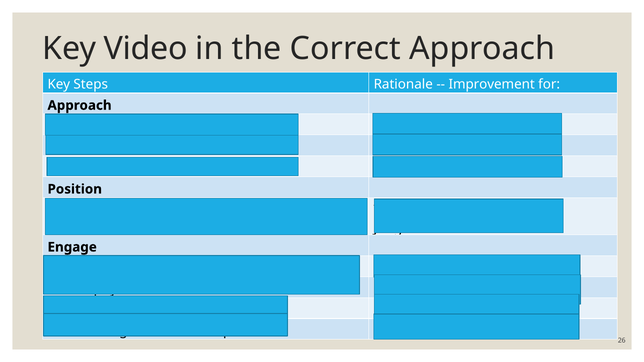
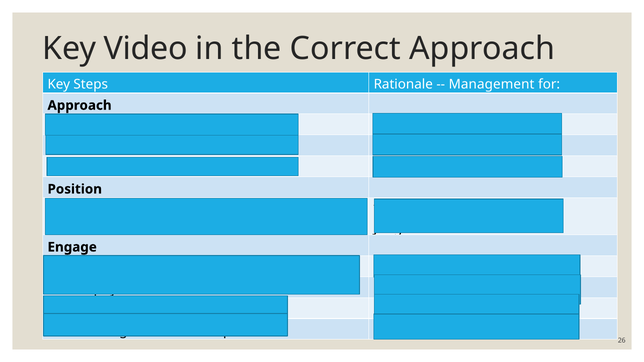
Improvement: Improvement -> Management
